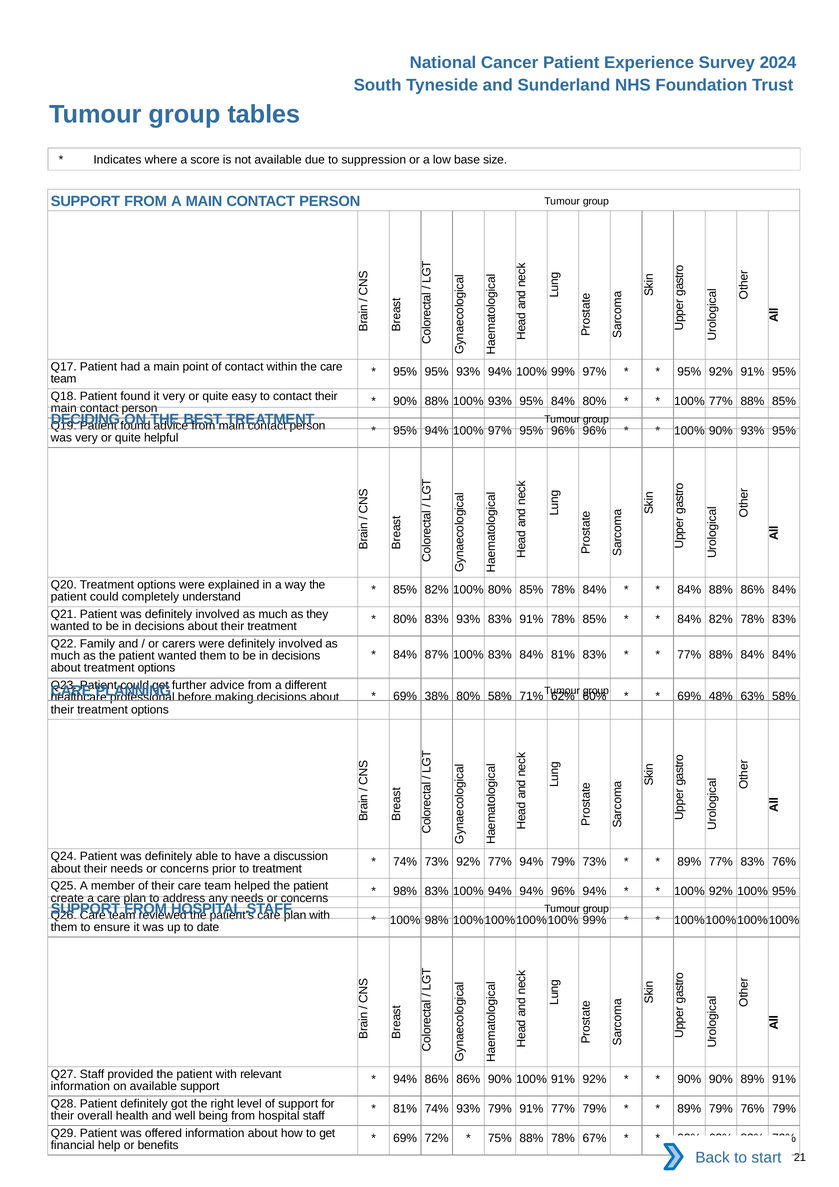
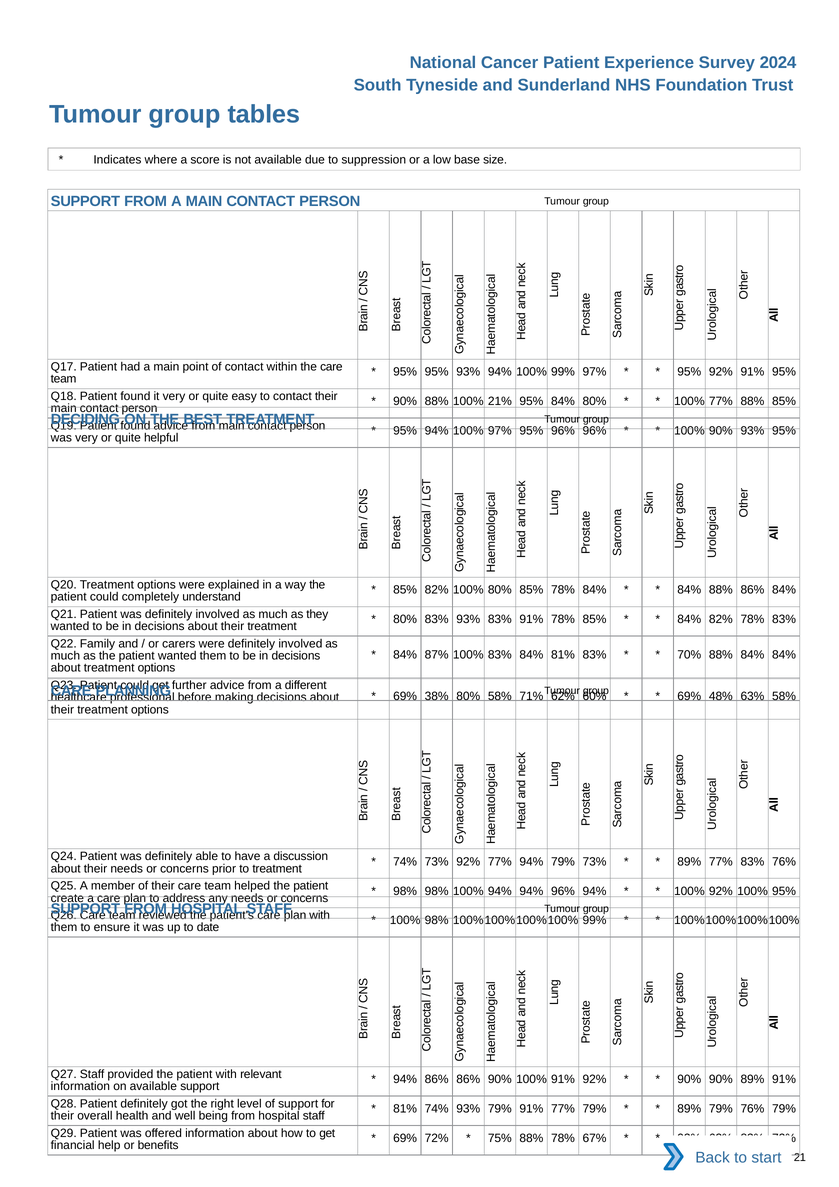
100% 93%: 93% -> 21%
77% at (689, 655): 77% -> 70%
98% 83%: 83% -> 98%
